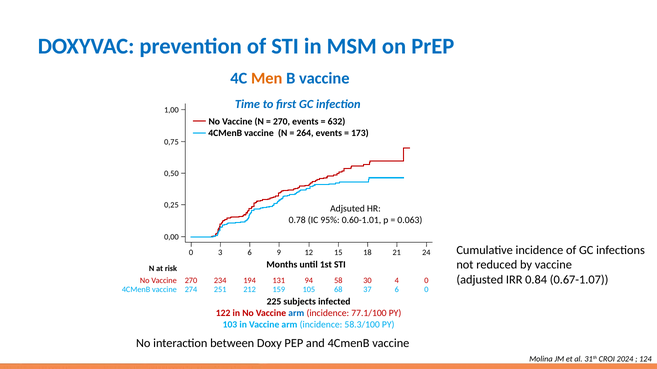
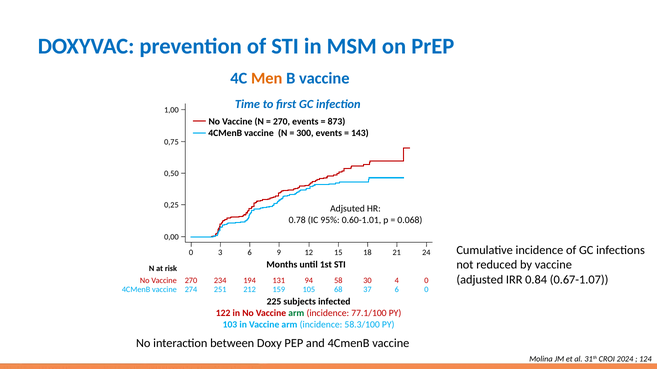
632: 632 -> 873
264: 264 -> 300
173: 173 -> 143
0.063: 0.063 -> 0.068
arm at (296, 313) colour: blue -> green
